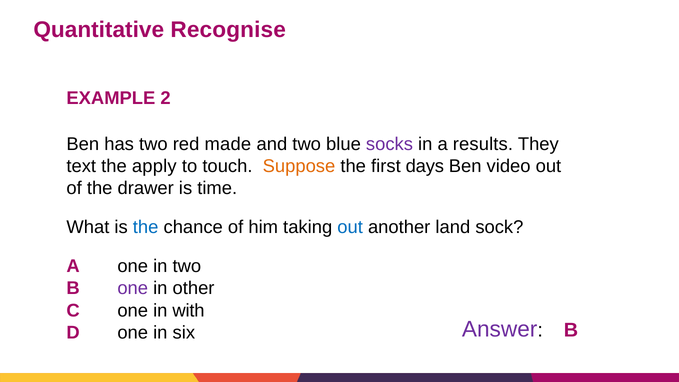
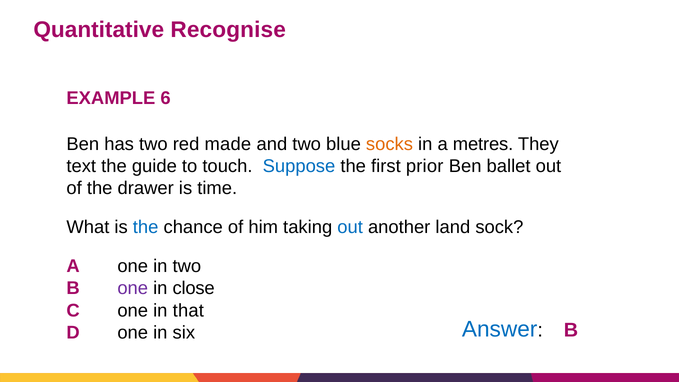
2: 2 -> 6
socks colour: purple -> orange
results: results -> metres
apply: apply -> guide
Suppose colour: orange -> blue
days: days -> prior
video: video -> ballet
other: other -> close
with: with -> that
Answer colour: purple -> blue
